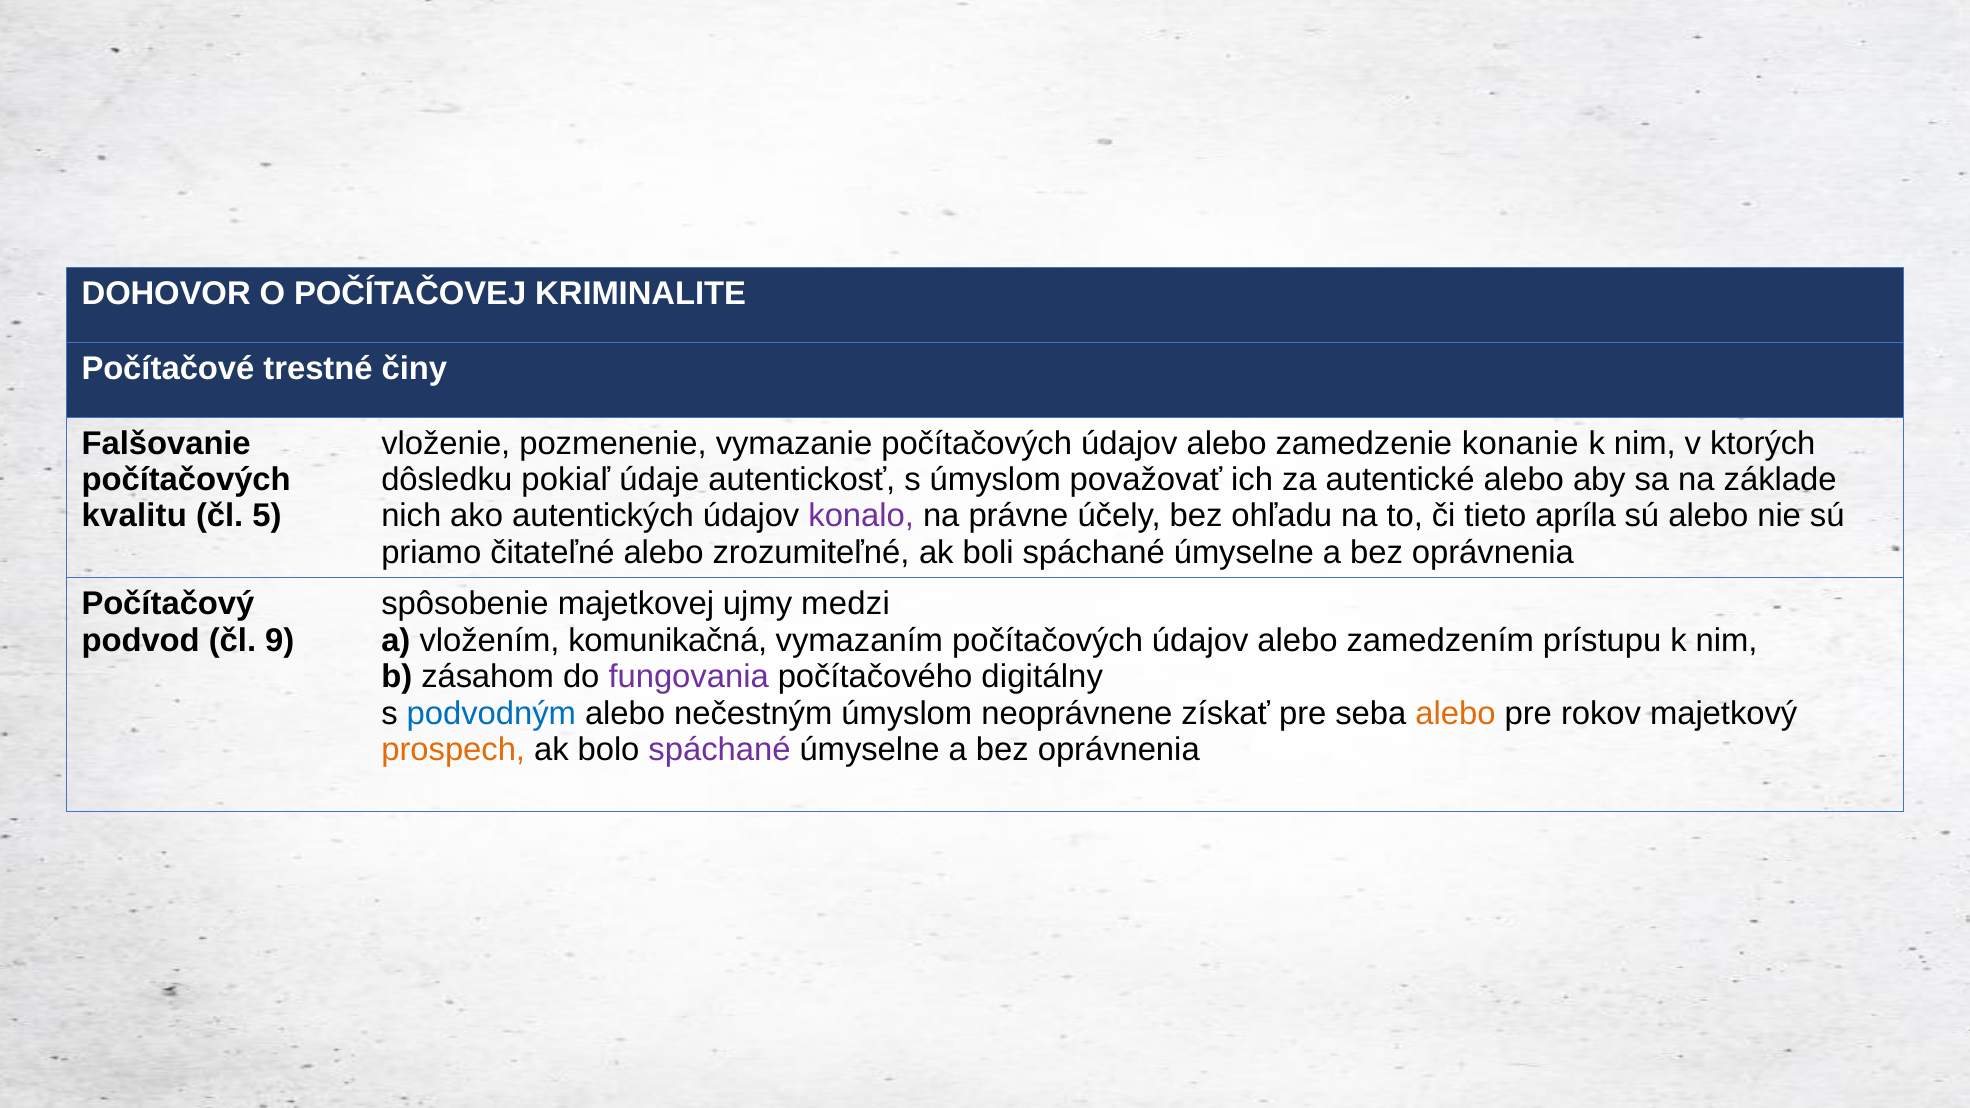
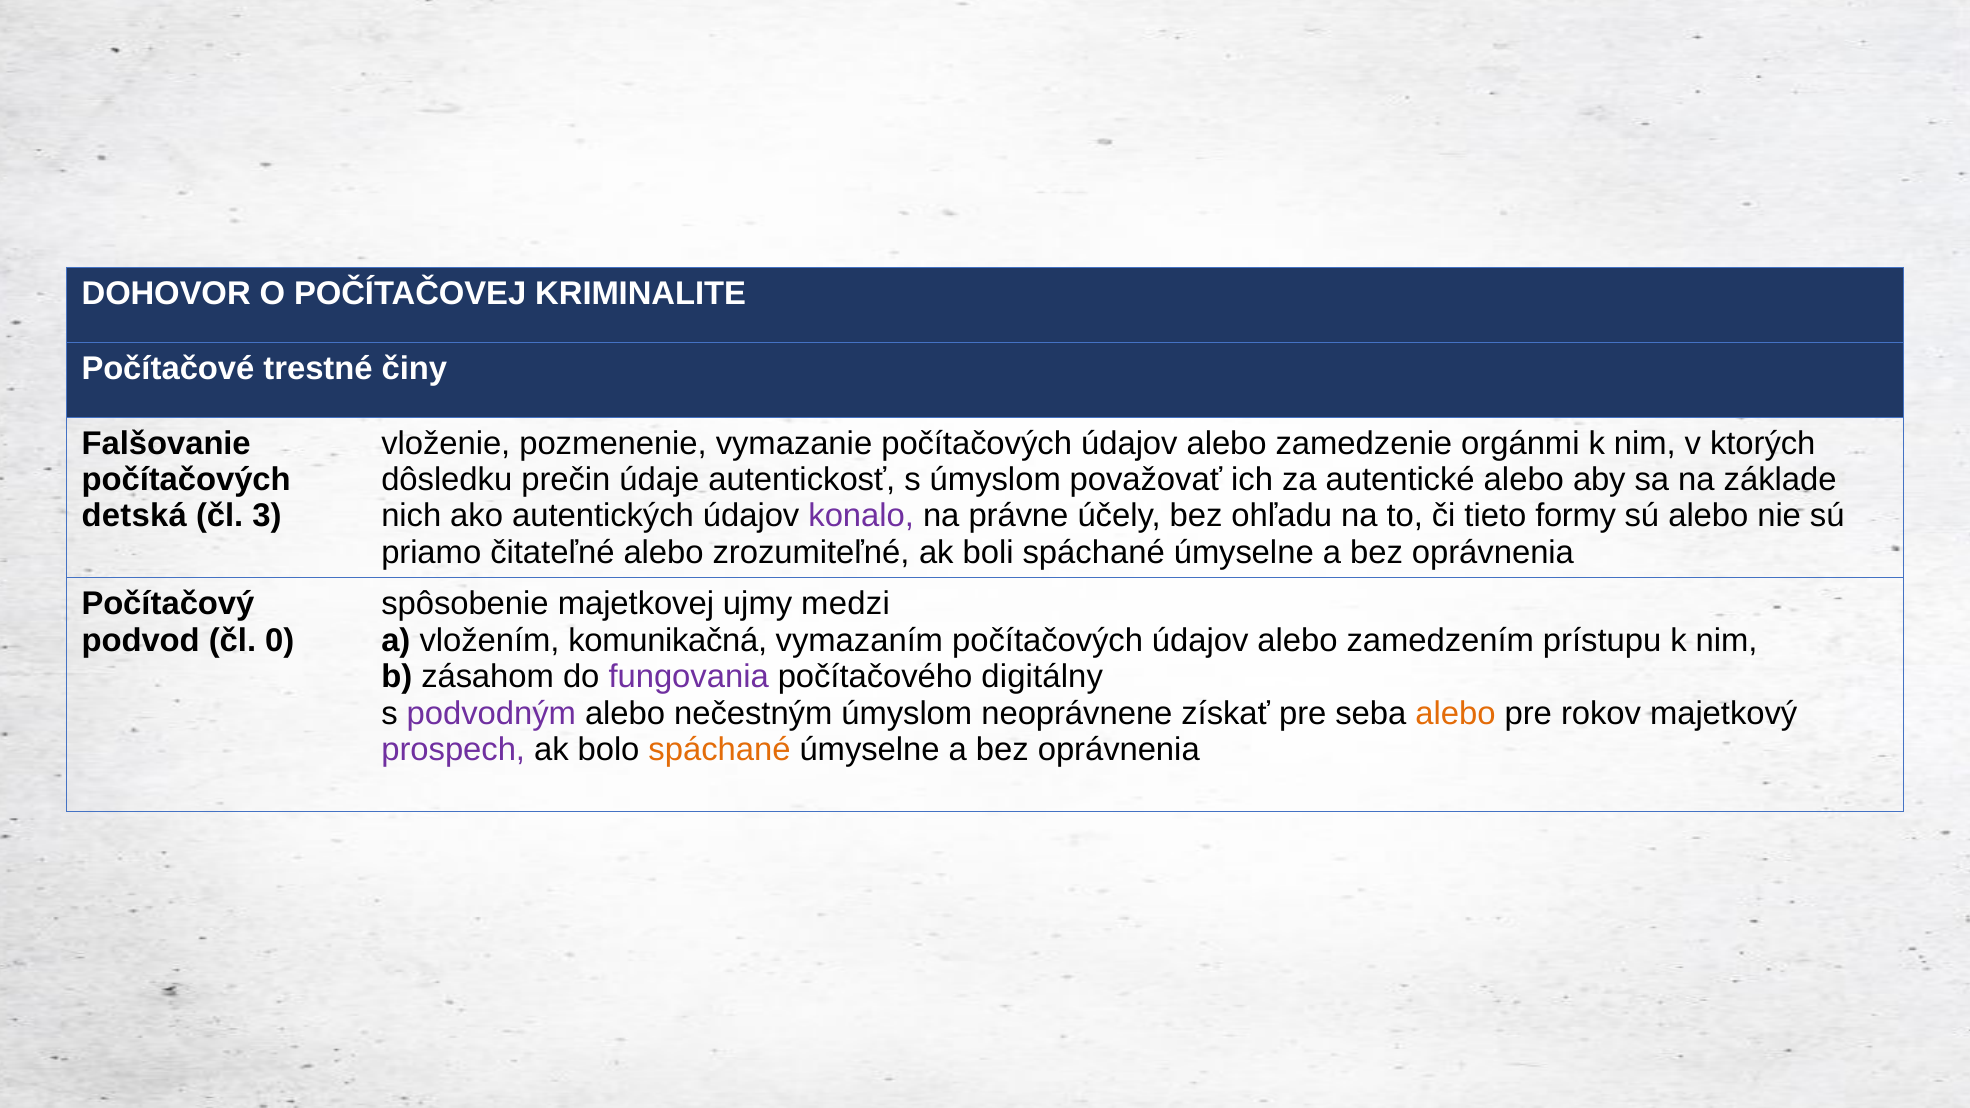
konanie: konanie -> orgánmi
pokiaľ: pokiaľ -> prečin
kvalitu: kvalitu -> detská
5: 5 -> 3
apríla: apríla -> formy
9: 9 -> 0
podvodným colour: blue -> purple
prospech colour: orange -> purple
spáchané at (719, 750) colour: purple -> orange
